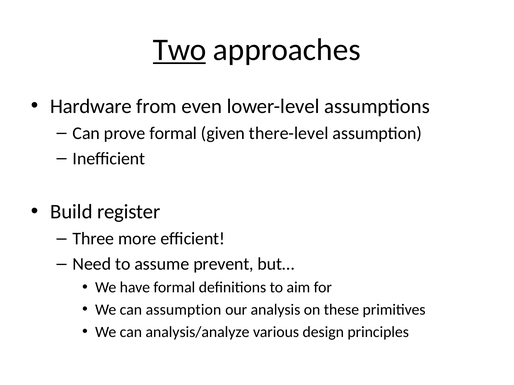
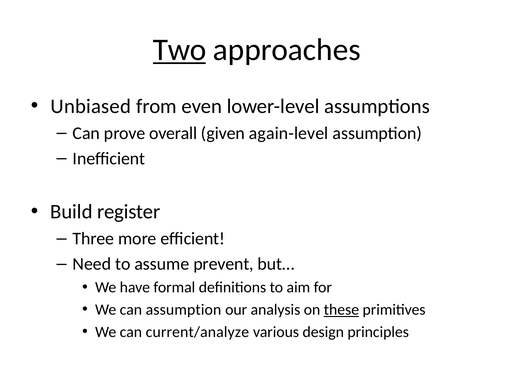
Hardware: Hardware -> Unbiased
prove formal: formal -> overall
there-level: there-level -> again-level
these underline: none -> present
analysis/analyze: analysis/analyze -> current/analyze
